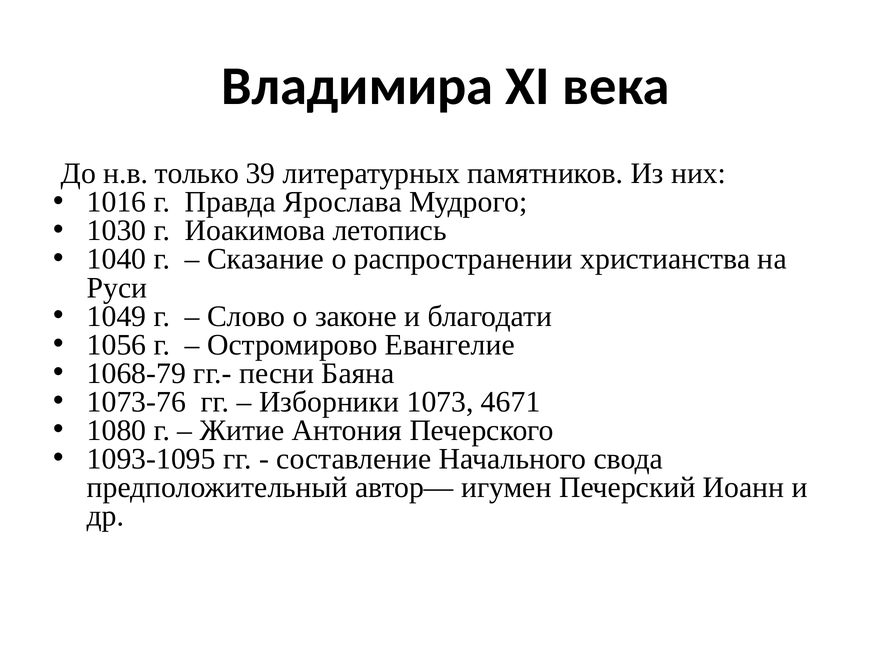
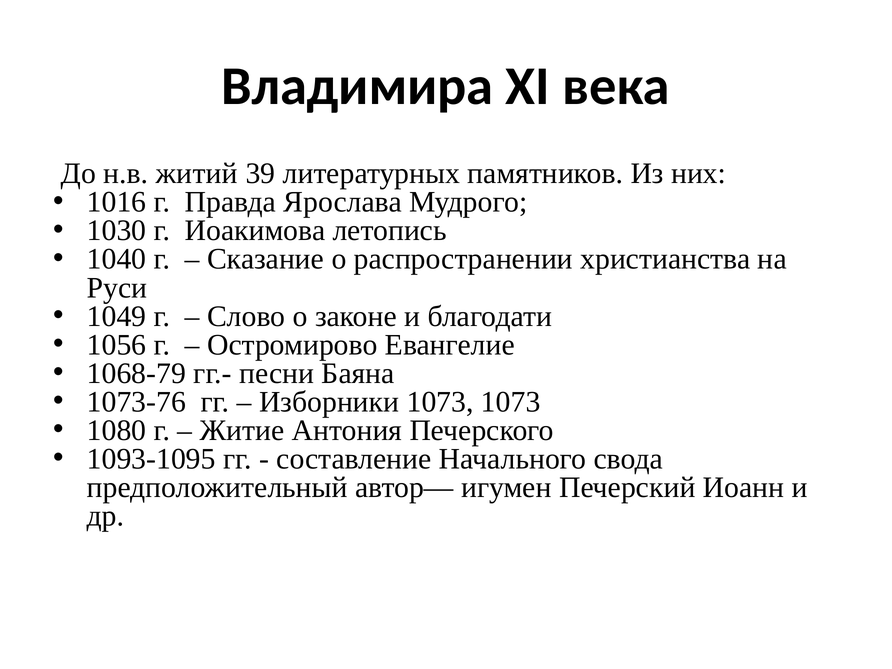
только: только -> житий
1073 4671: 4671 -> 1073
